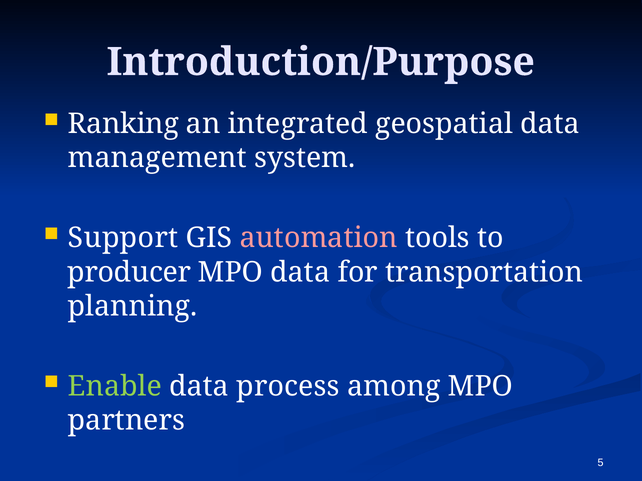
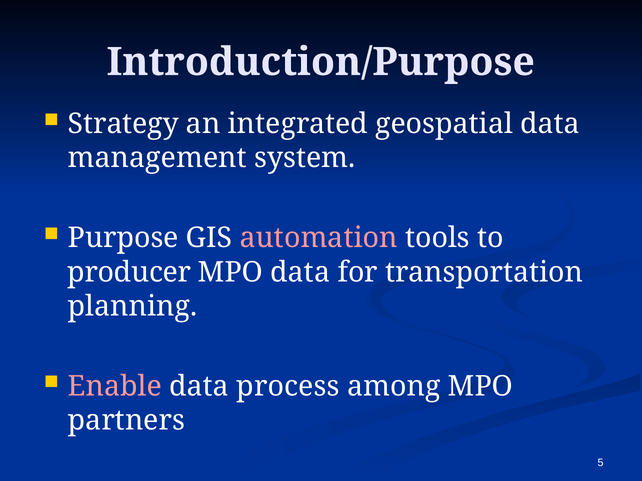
Ranking: Ranking -> Strategy
Support: Support -> Purpose
Enable colour: light green -> pink
